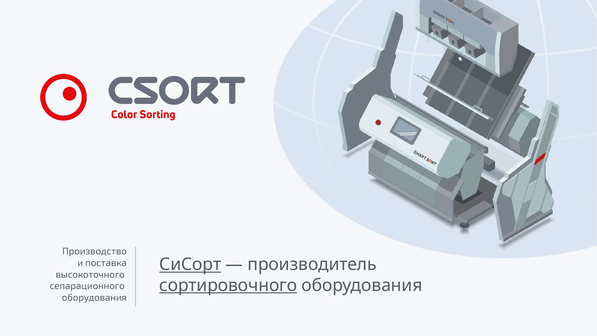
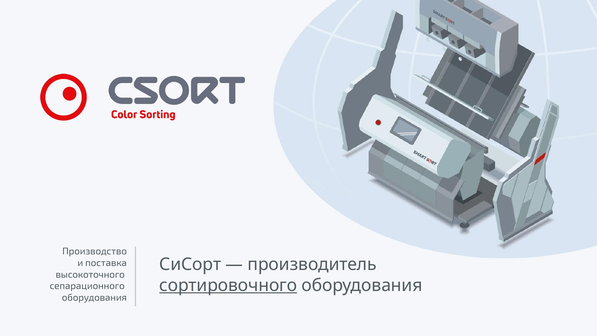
СиСорт underline: present -> none
